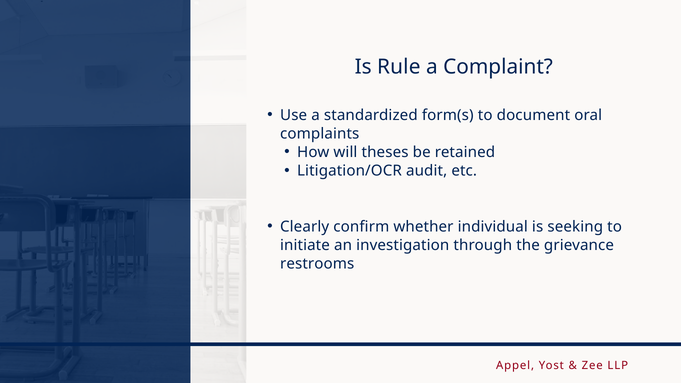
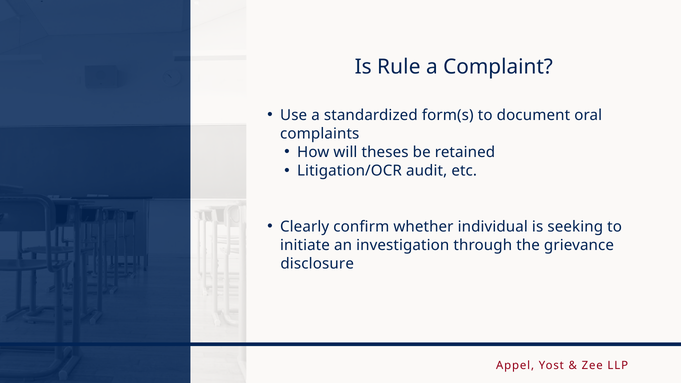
restrooms: restrooms -> disclosure
